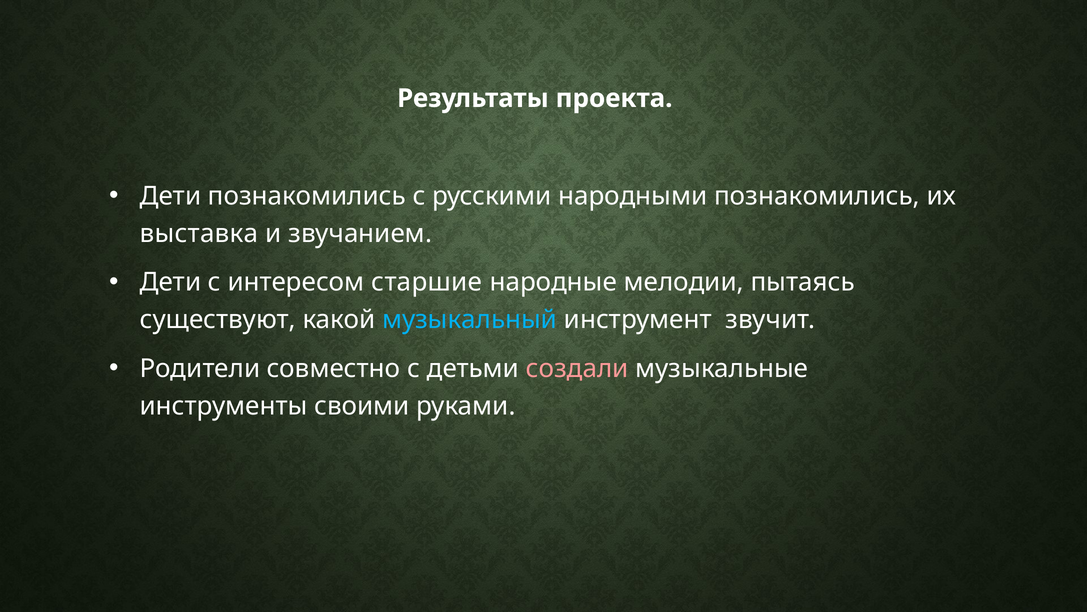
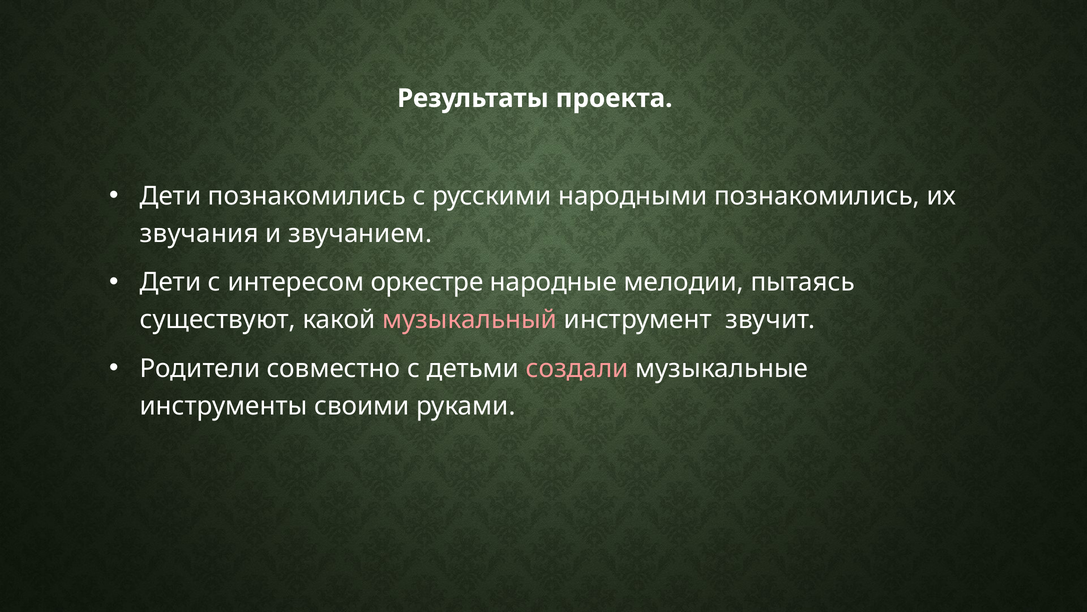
выставка: выставка -> звучания
старшие: старшие -> оркестре
музыкальный colour: light blue -> pink
